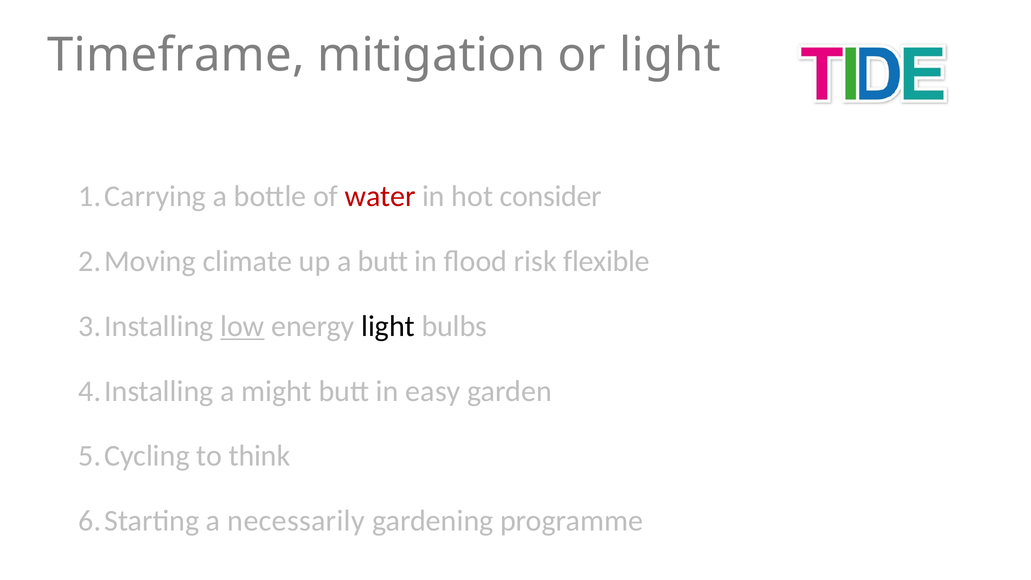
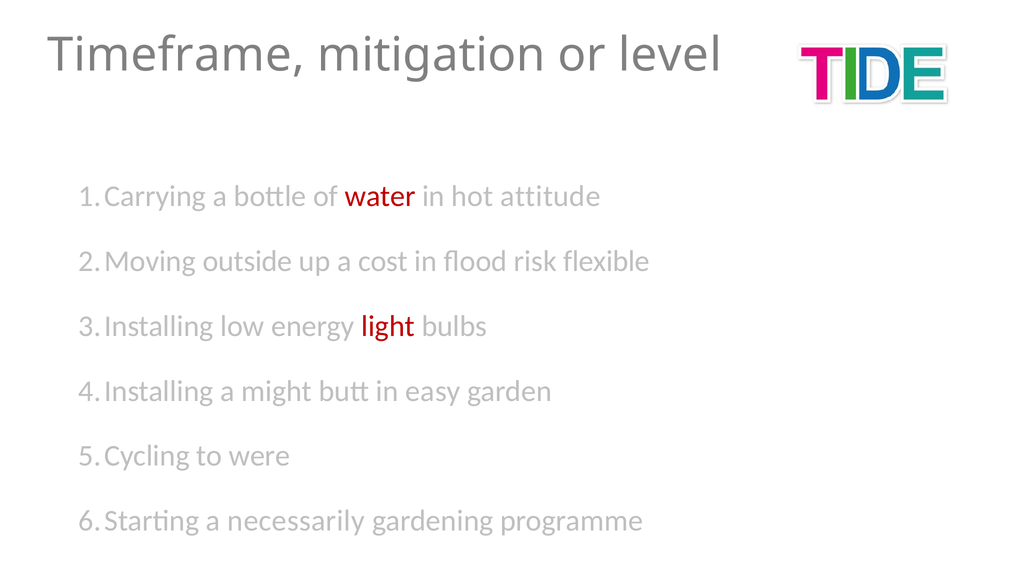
or light: light -> level
consider: consider -> attitude
climate: climate -> outside
a butt: butt -> cost
low underline: present -> none
light at (388, 326) colour: black -> red
think: think -> were
